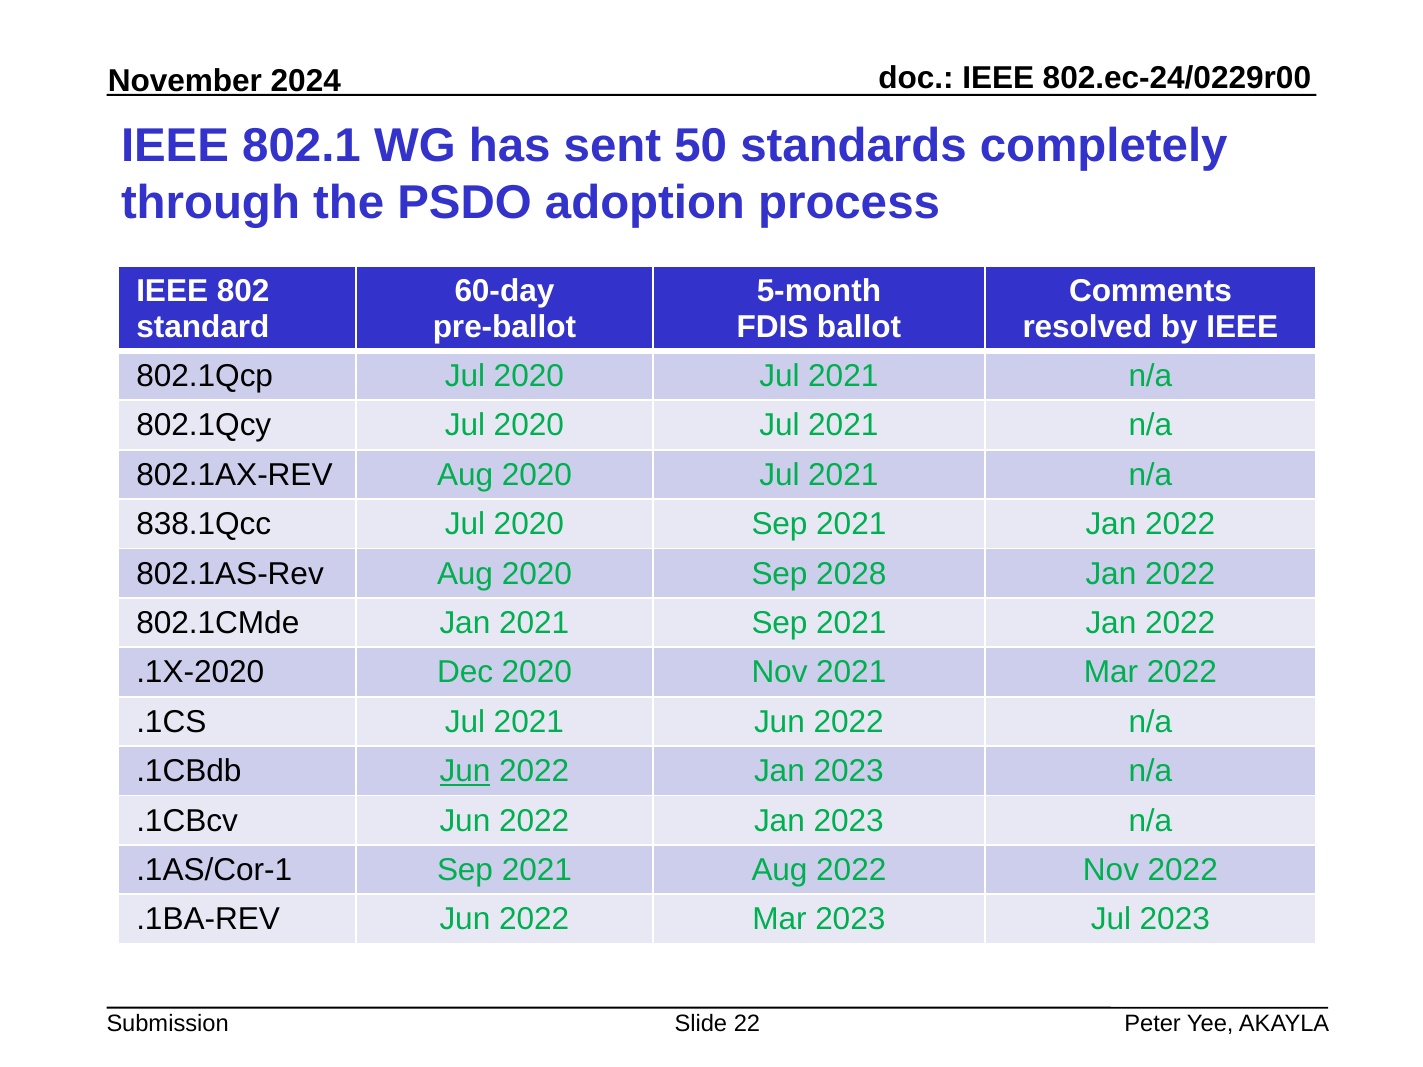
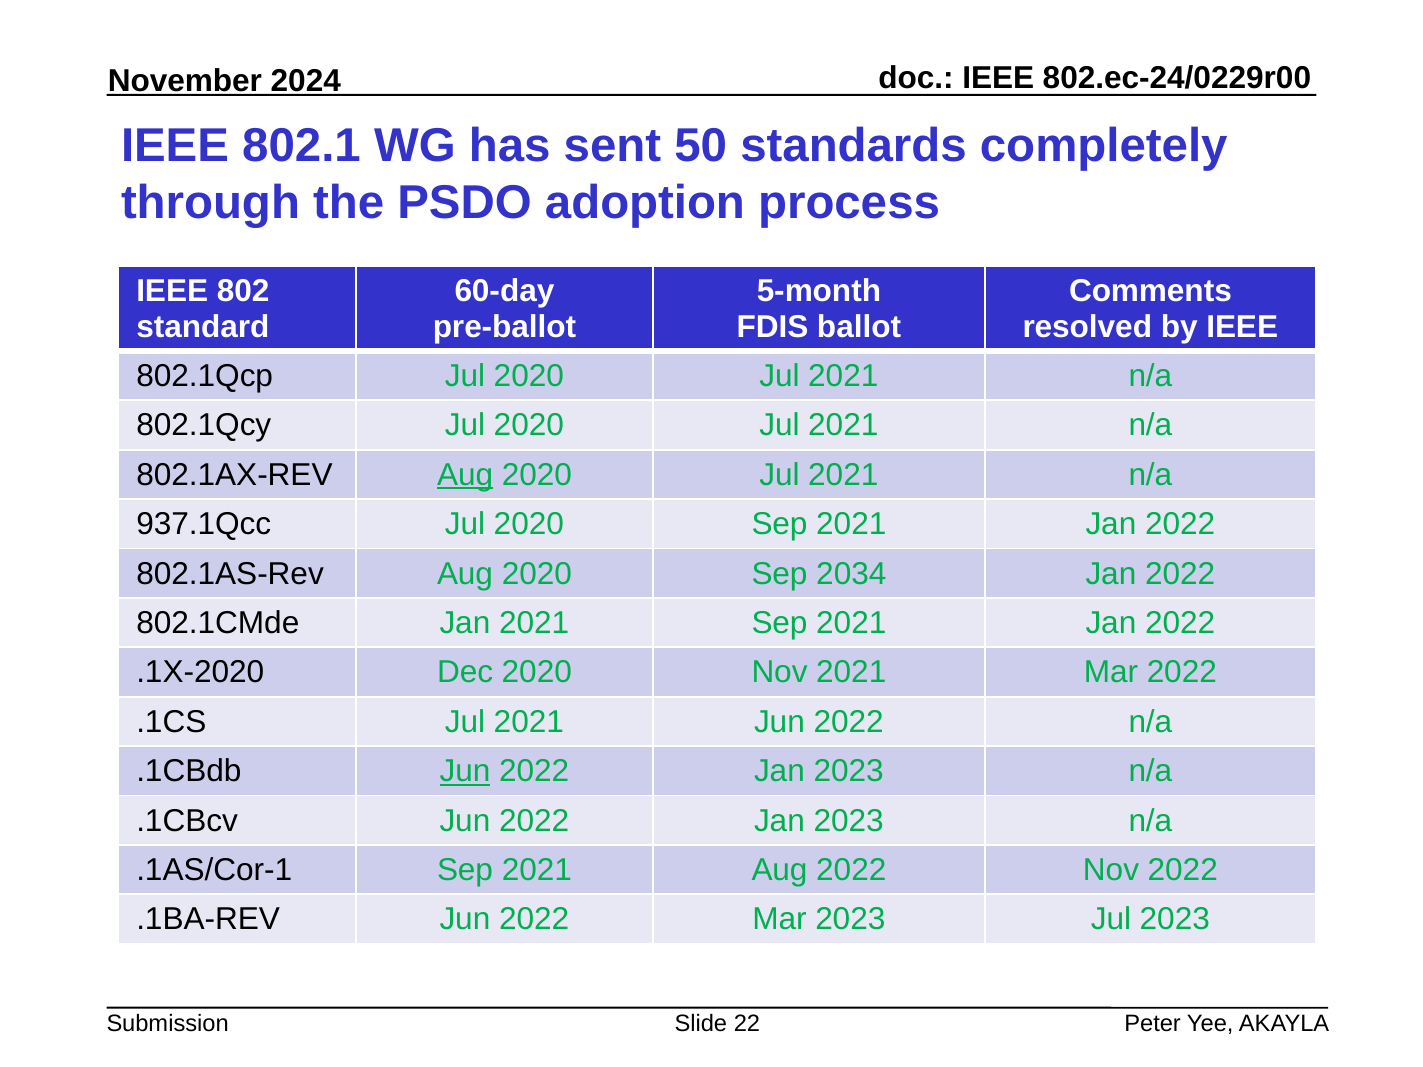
Aug at (465, 475) underline: none -> present
838.1Qcc: 838.1Qcc -> 937.1Qcc
2028: 2028 -> 2034
